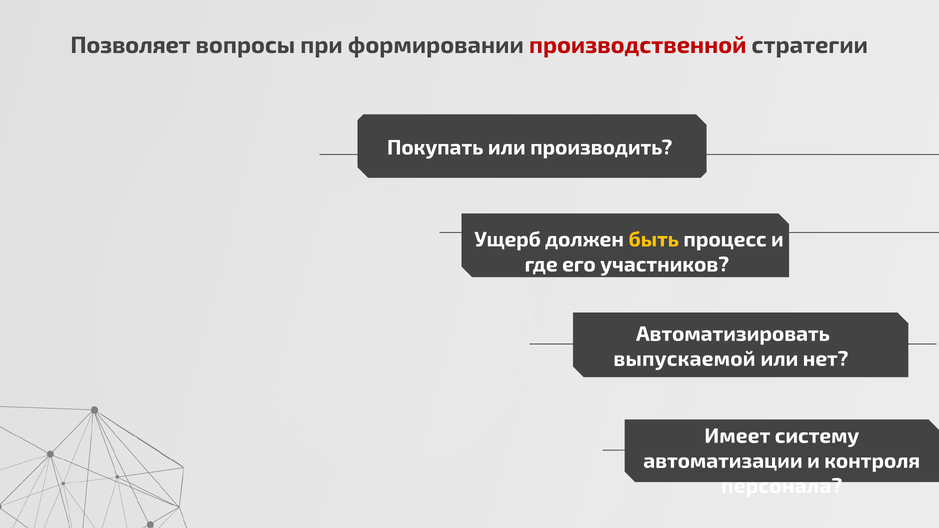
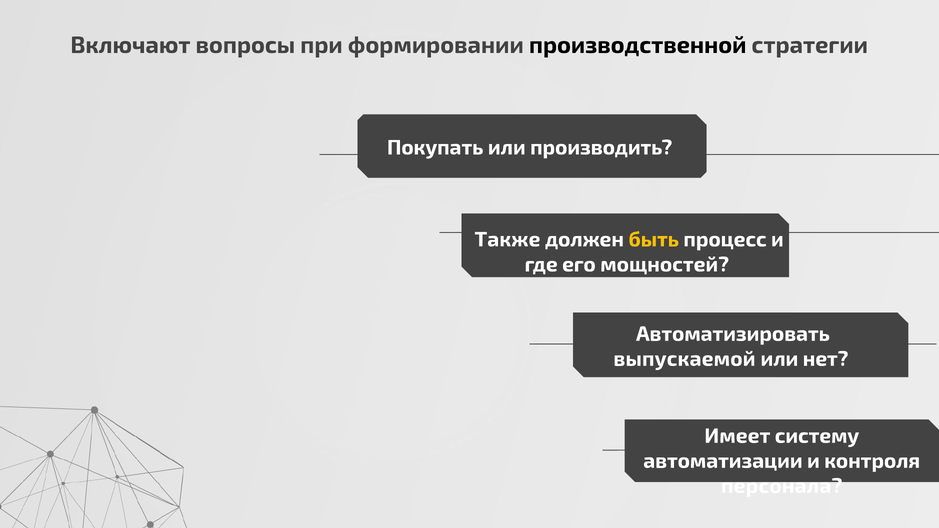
Позволяет: Позволяет -> Включают
производственной colour: red -> black
Ущерб: Ущерб -> Также
участников: участников -> мощностей
